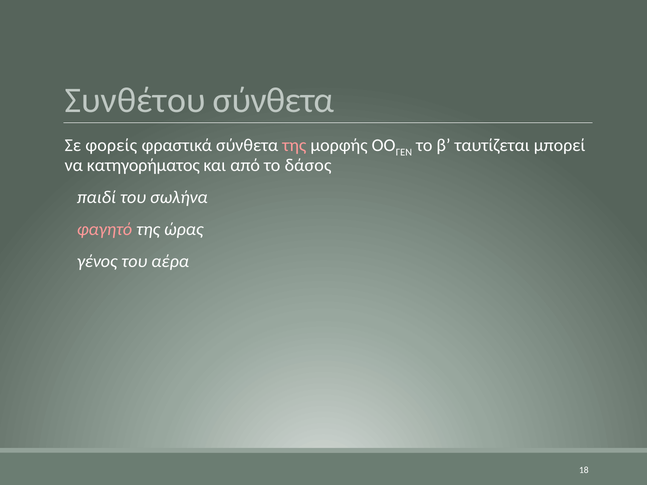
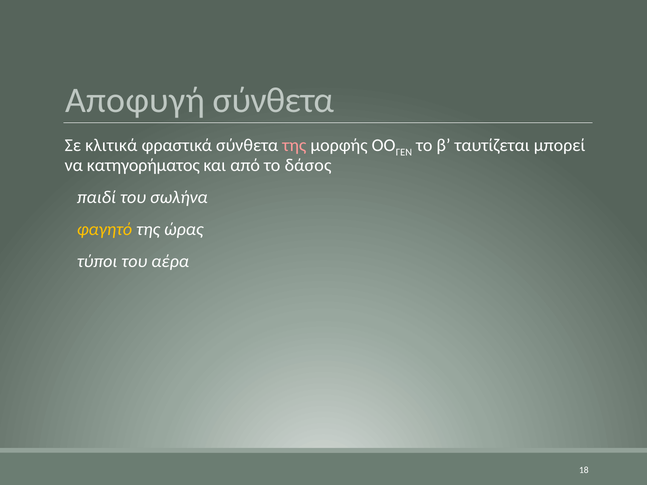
Συνθέτου: Συνθέτου -> Αποφυγή
φορείς: φορείς -> κλιτικά
φαγητό colour: pink -> yellow
γένος: γένος -> τύποι
